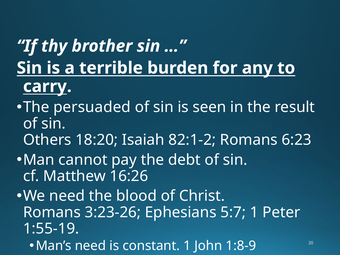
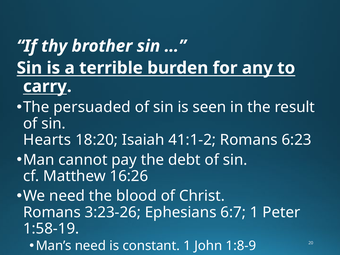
Others: Others -> Hearts
82:1-2: 82:1-2 -> 41:1-2
5:7: 5:7 -> 6:7
1:55-19: 1:55-19 -> 1:58-19
